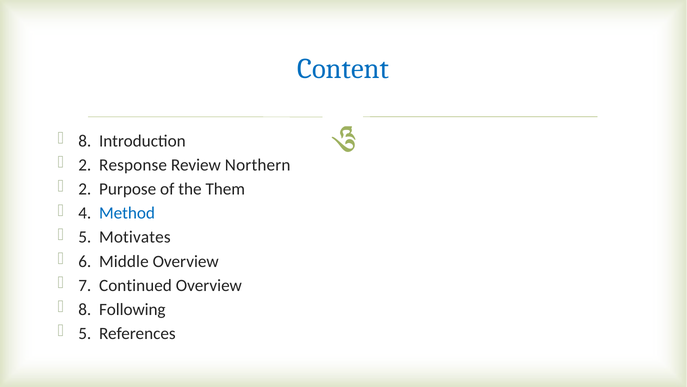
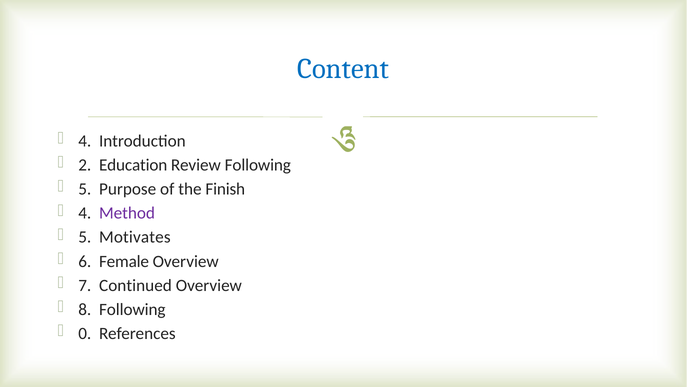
8 at (85, 141): 8 -> 4
Response: Response -> Education
Review Northern: Northern -> Following
2 at (85, 189): 2 -> 5
Them: Them -> Finish
Method colour: blue -> purple
Middle: Middle -> Female
5 at (85, 333): 5 -> 0
